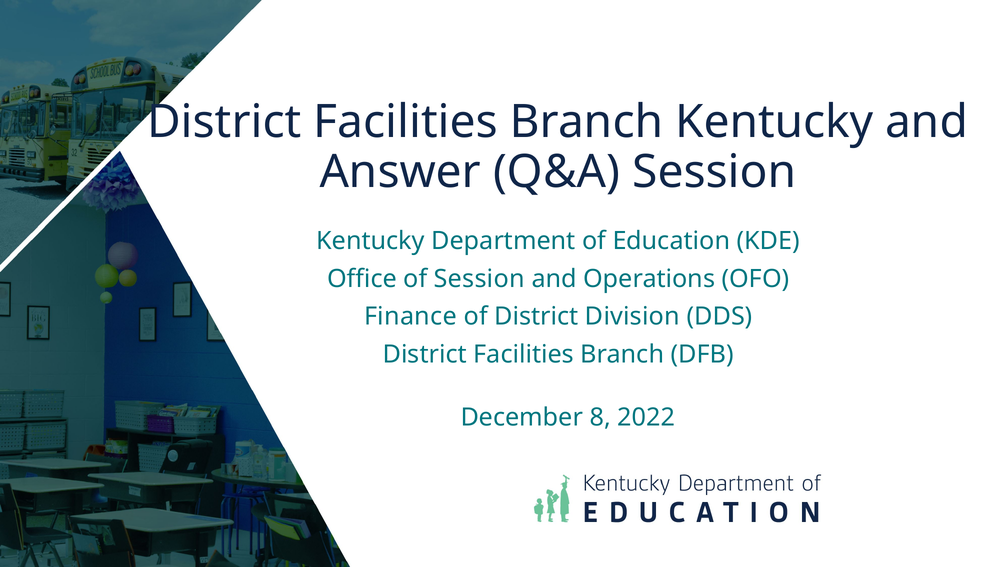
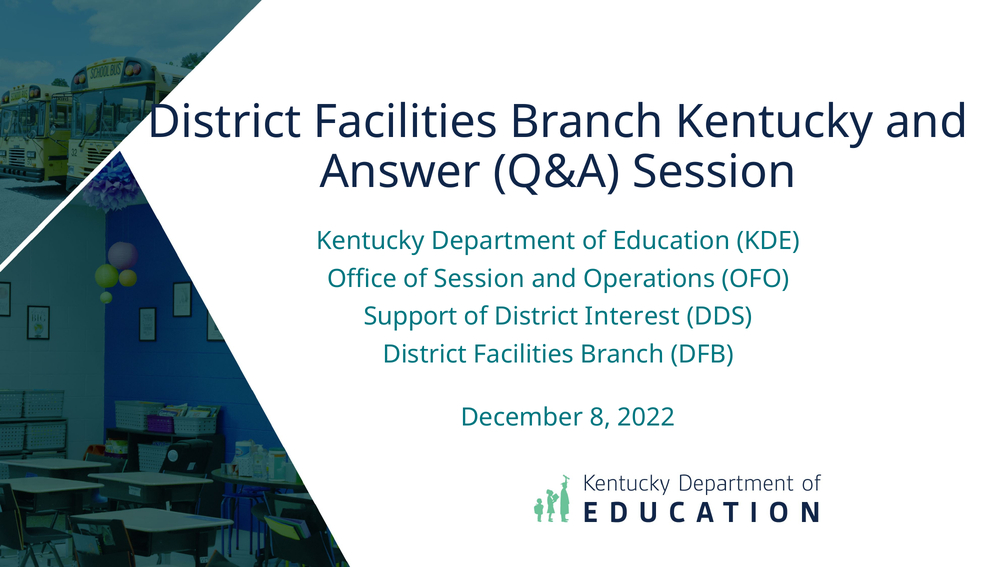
Finance: Finance -> Support
Division: Division -> Interest
